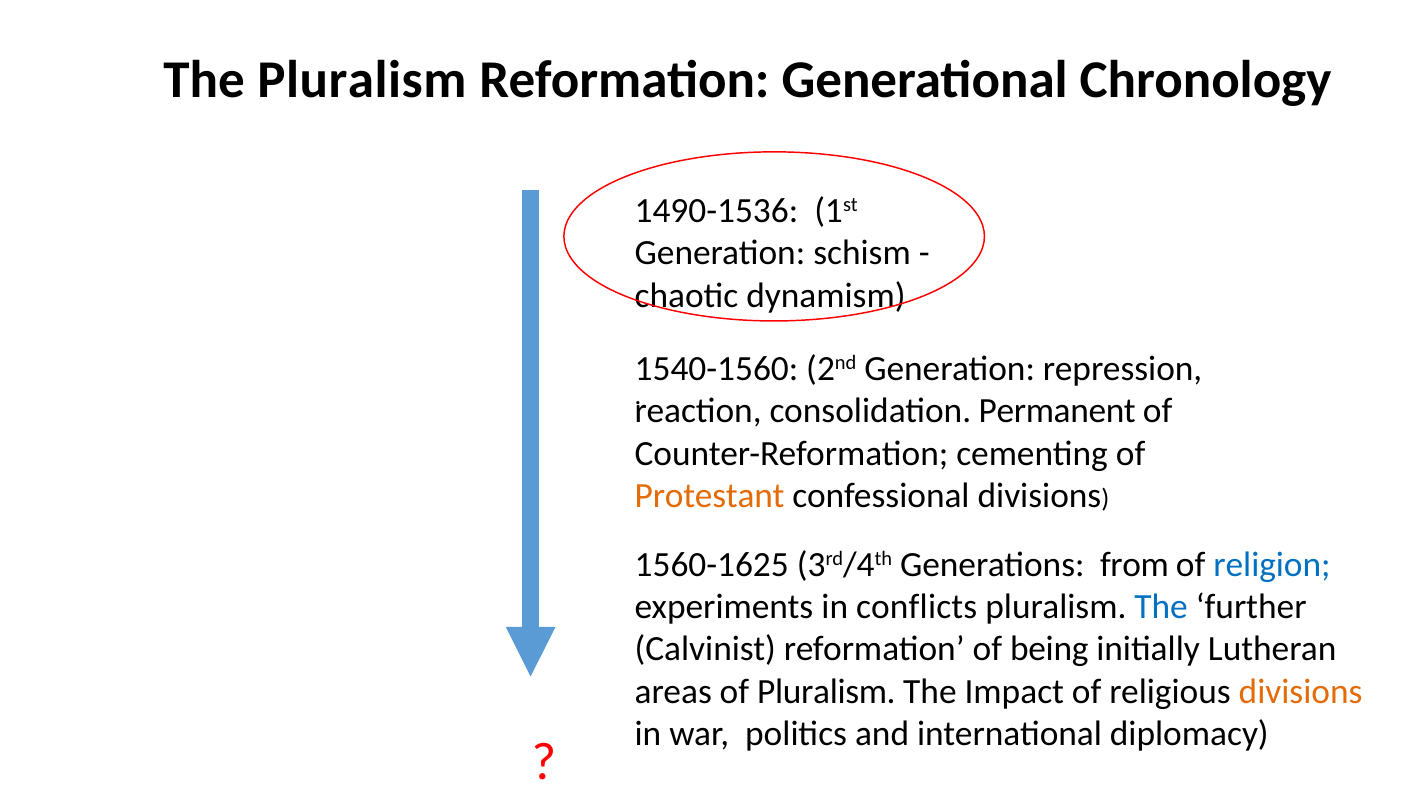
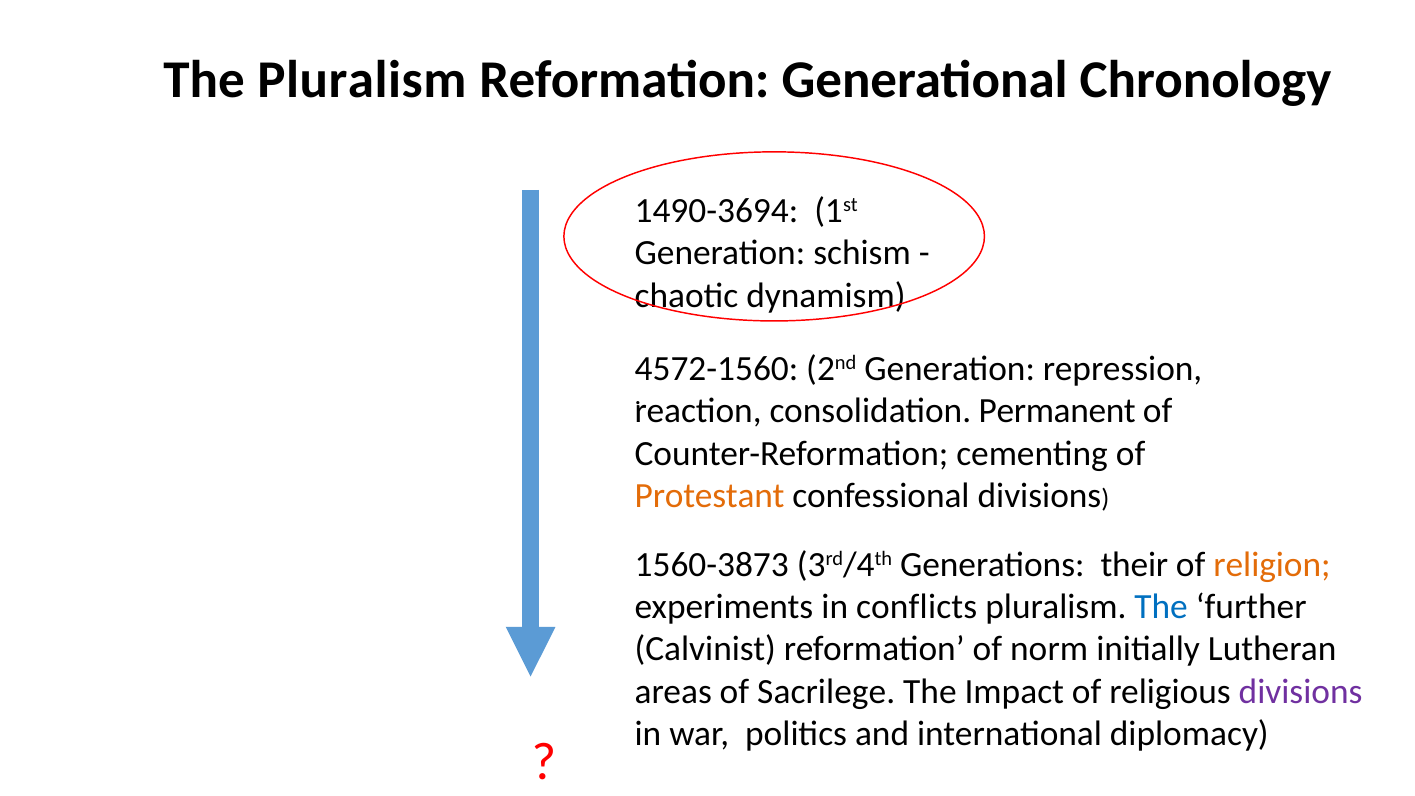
1490-1536: 1490-1536 -> 1490-3694
1540-1560: 1540-1560 -> 4572-1560
1560-1625: 1560-1625 -> 1560-3873
from: from -> their
religion colour: blue -> orange
being: being -> norm
of Pluralism: Pluralism -> Sacrilege
divisions at (1301, 692) colour: orange -> purple
